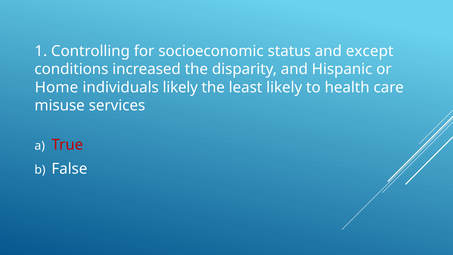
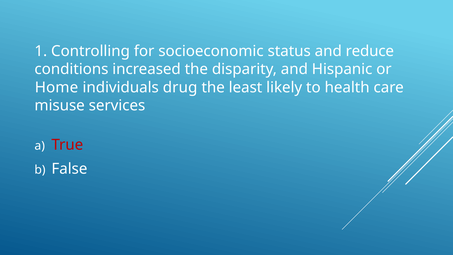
except: except -> reduce
individuals likely: likely -> drug
